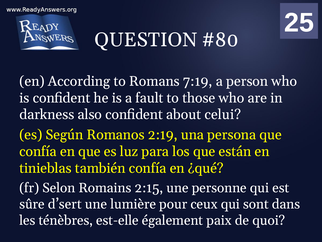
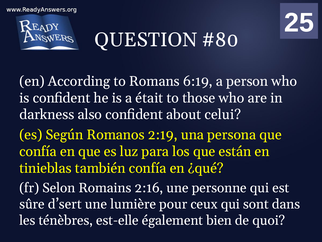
7:19: 7:19 -> 6:19
fault: fault -> était
2:15: 2:15 -> 2:16
paix: paix -> bien
